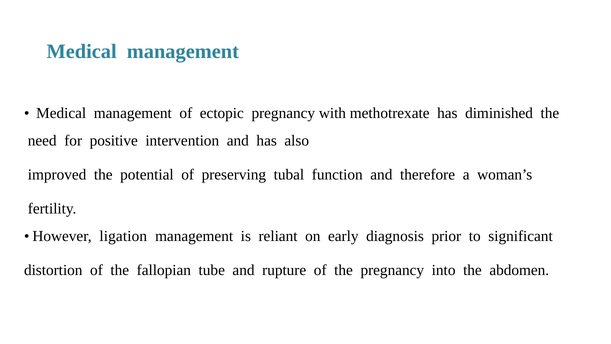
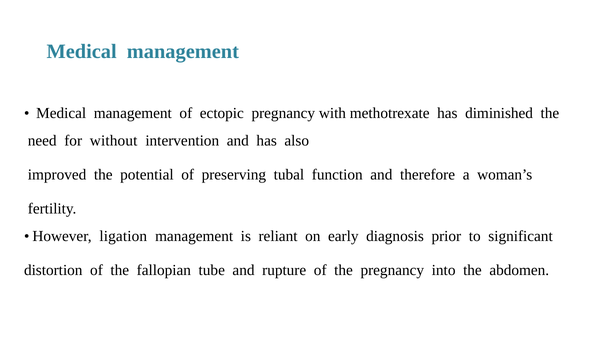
positive: positive -> without
